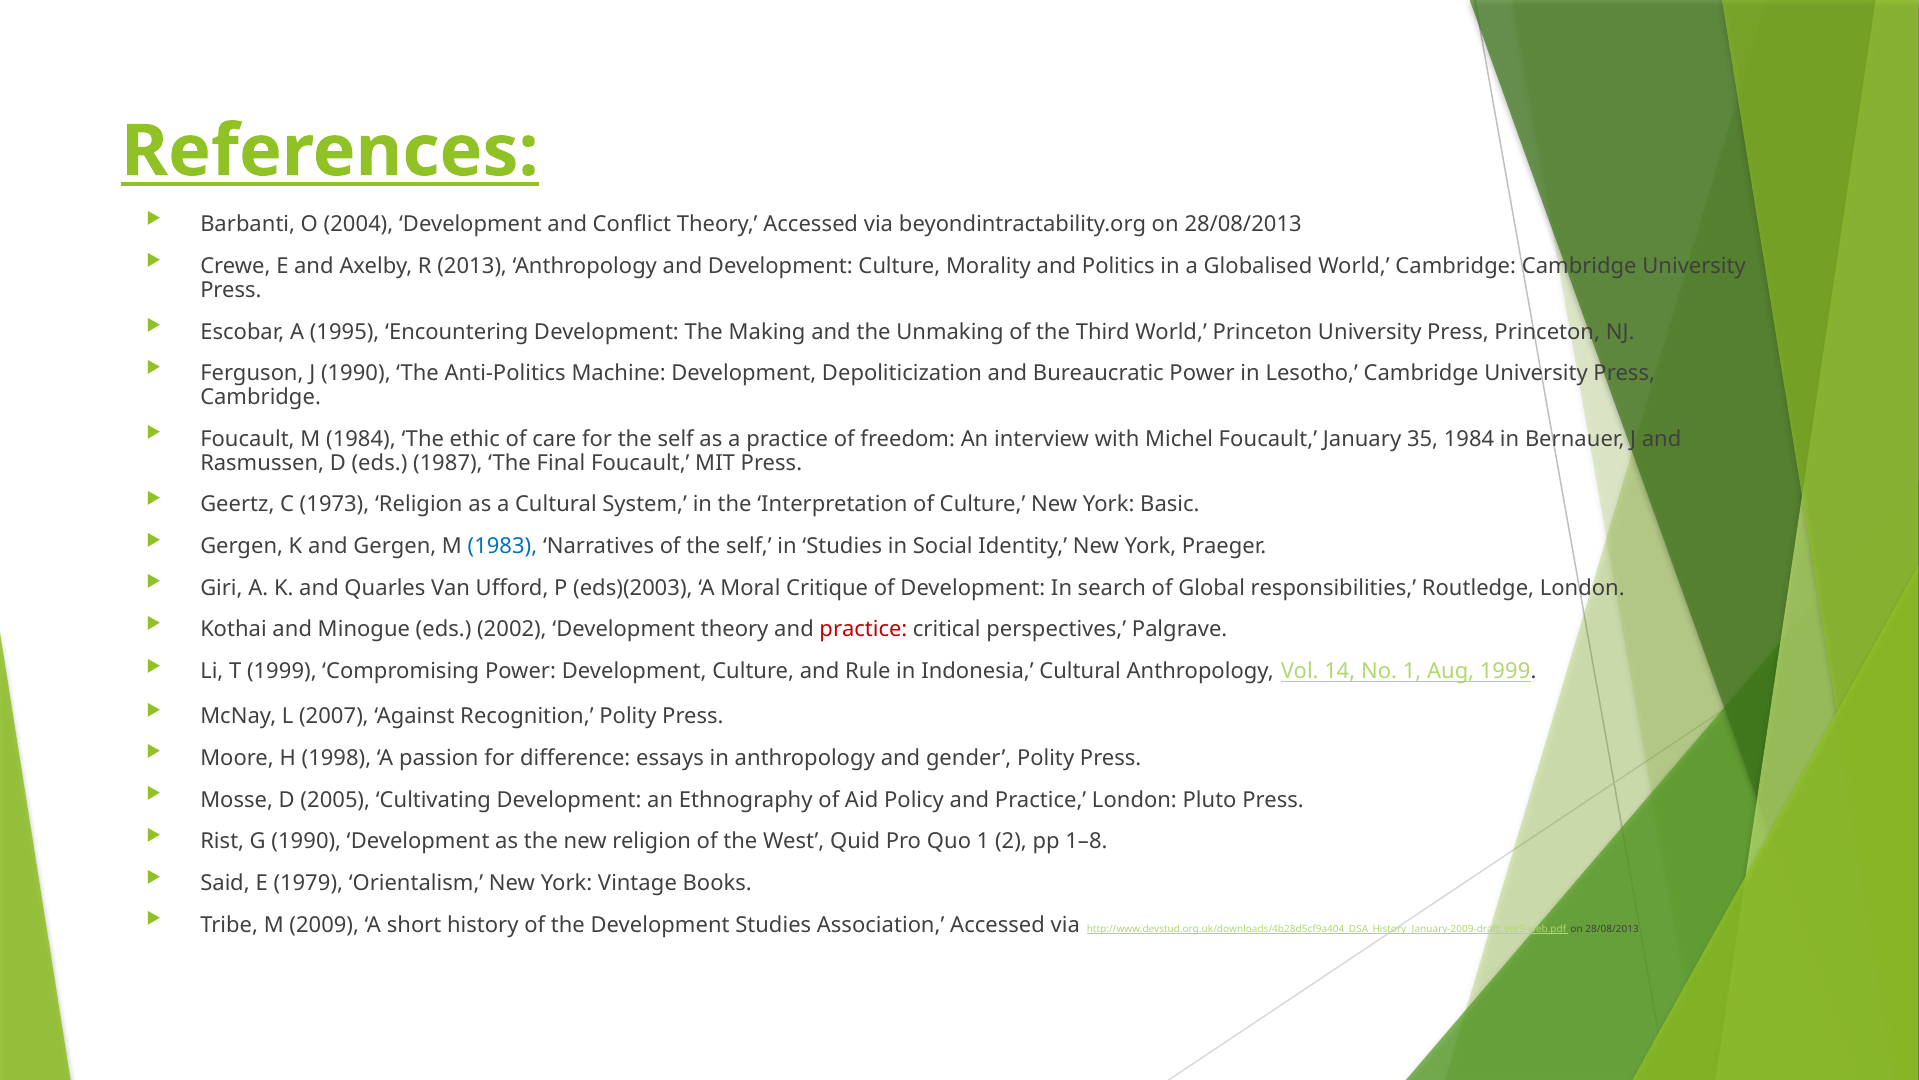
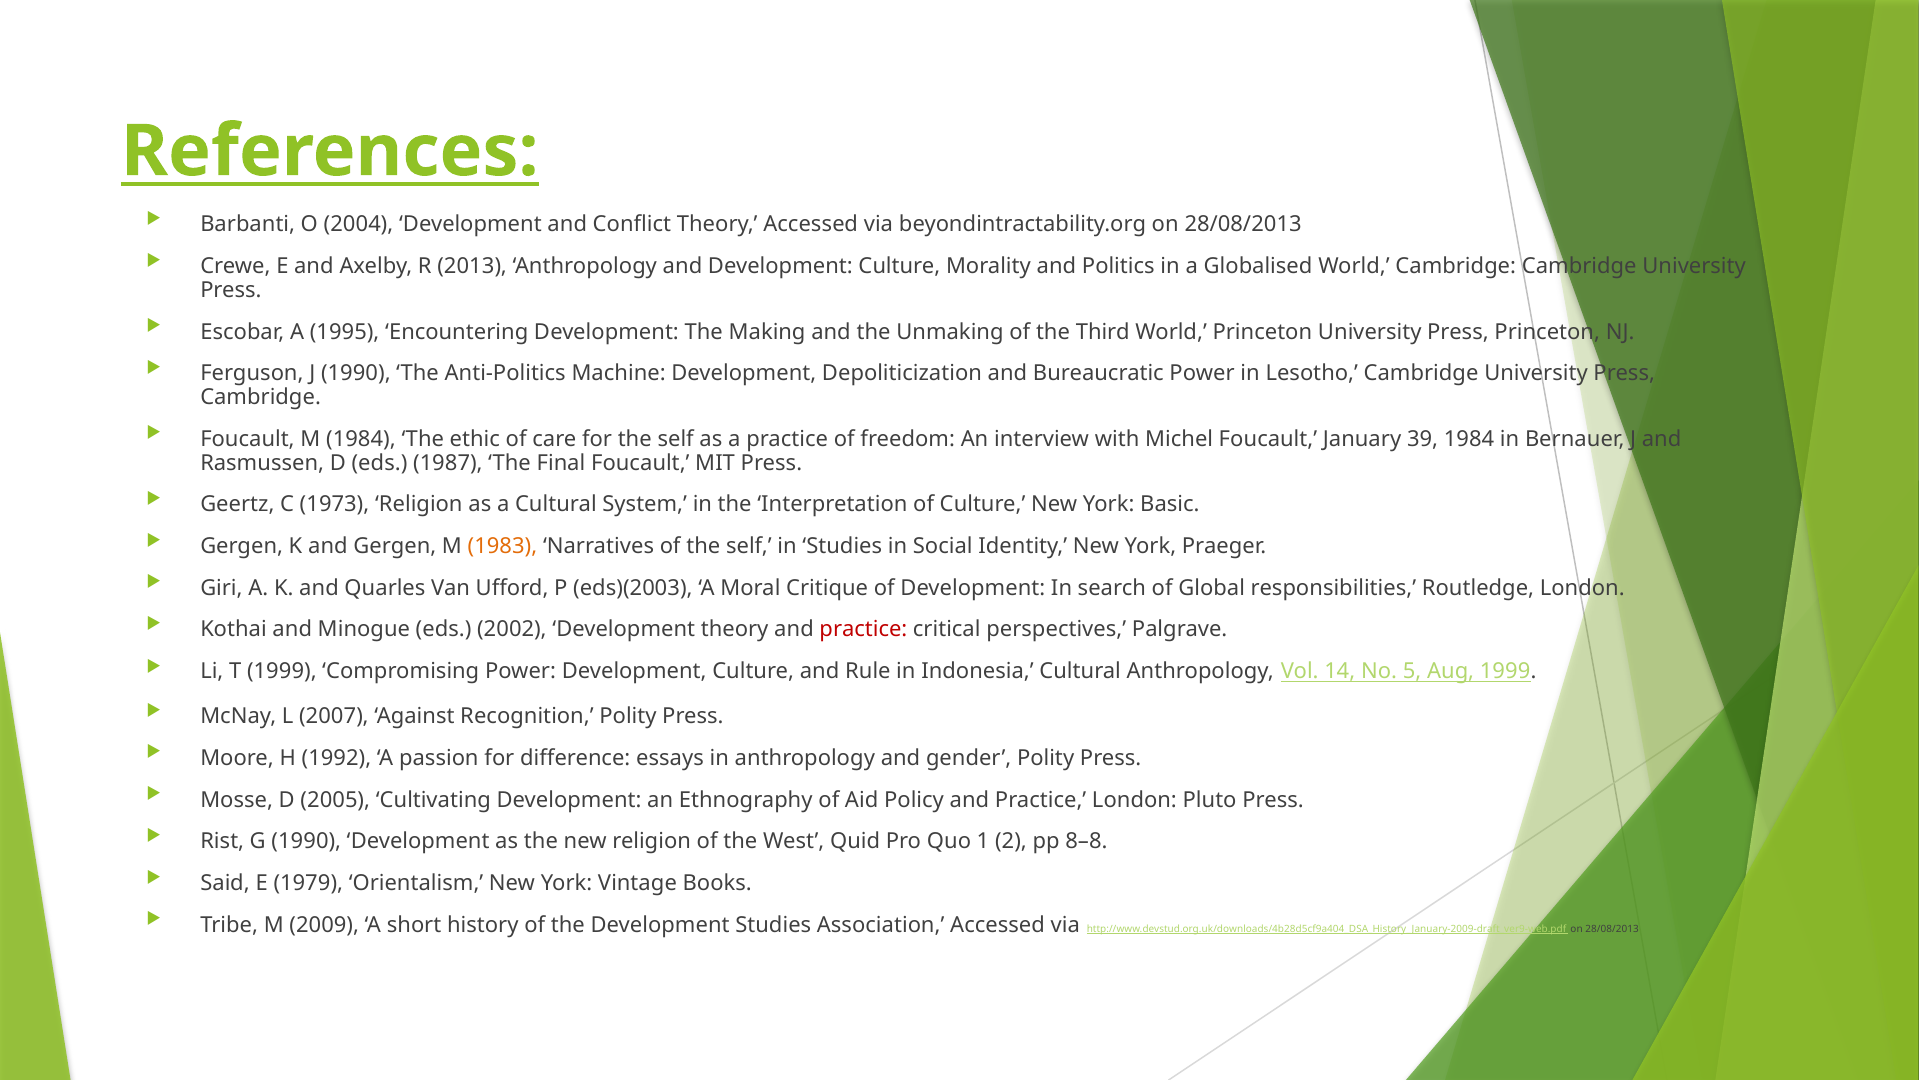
35: 35 -> 39
1983 colour: blue -> orange
No 1: 1 -> 5
1998: 1998 -> 1992
1–8: 1–8 -> 8–8
